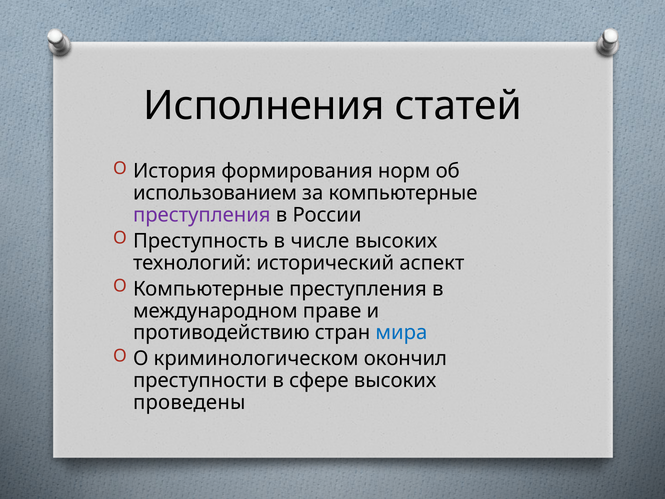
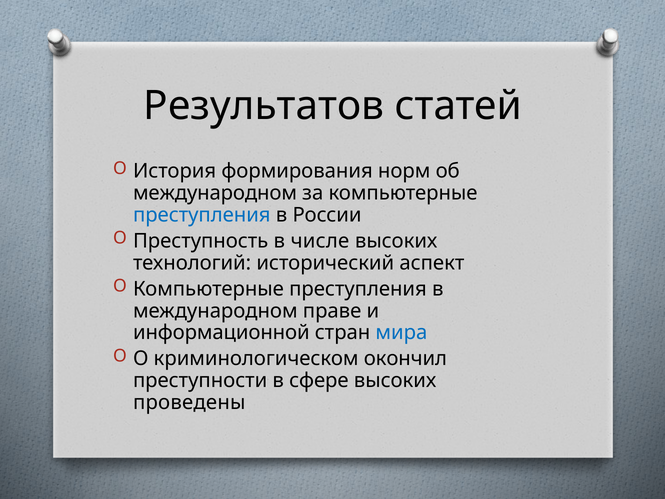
Исполнения: Исполнения -> Результатов
использованием at (215, 193): использованием -> международном
преступления at (202, 215) colour: purple -> blue
противодействию: противодействию -> информационной
